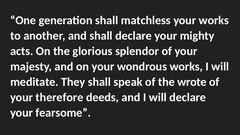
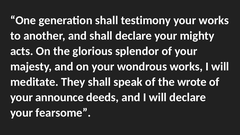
matchless: matchless -> testimony
therefore: therefore -> announce
